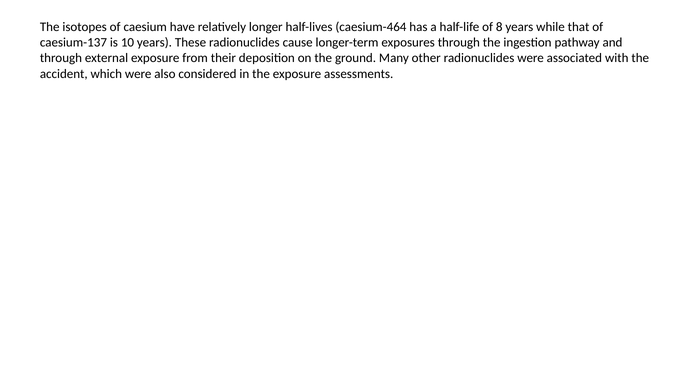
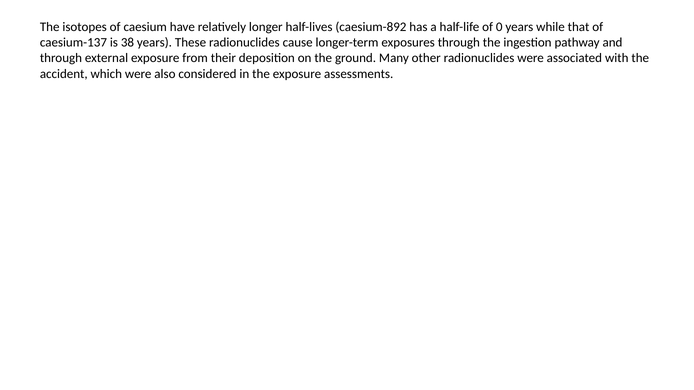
caesium-464: caesium-464 -> caesium-892
8: 8 -> 0
10: 10 -> 38
